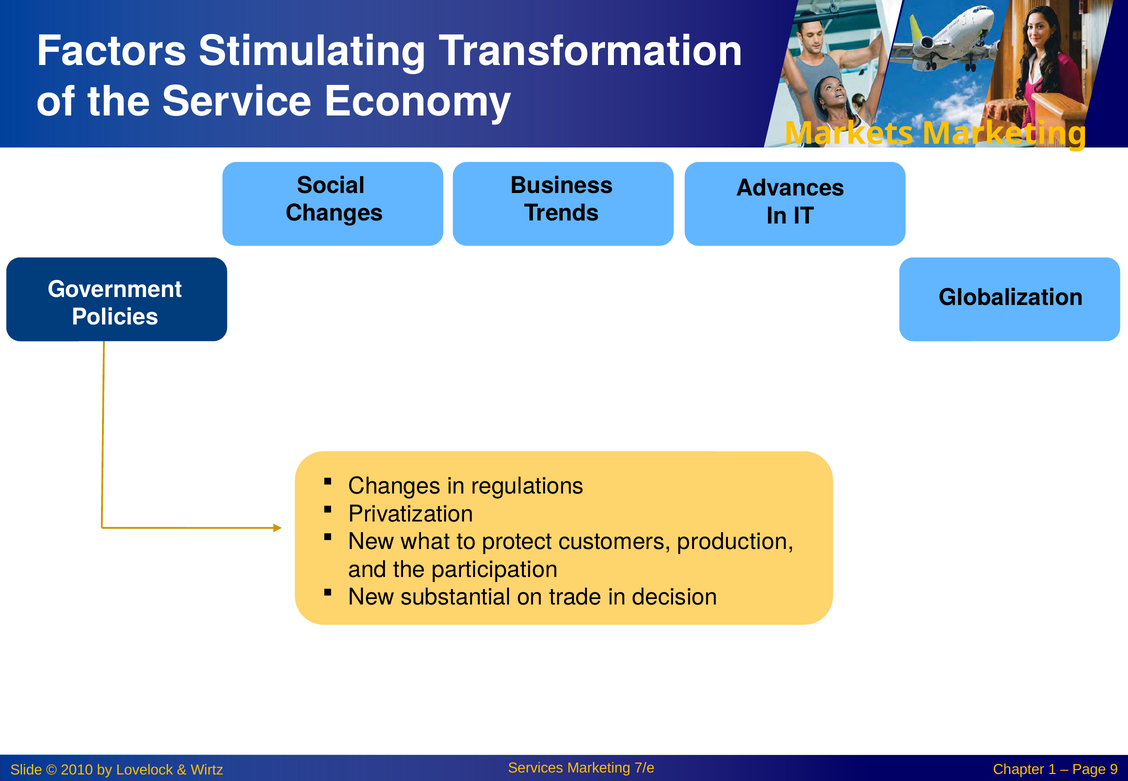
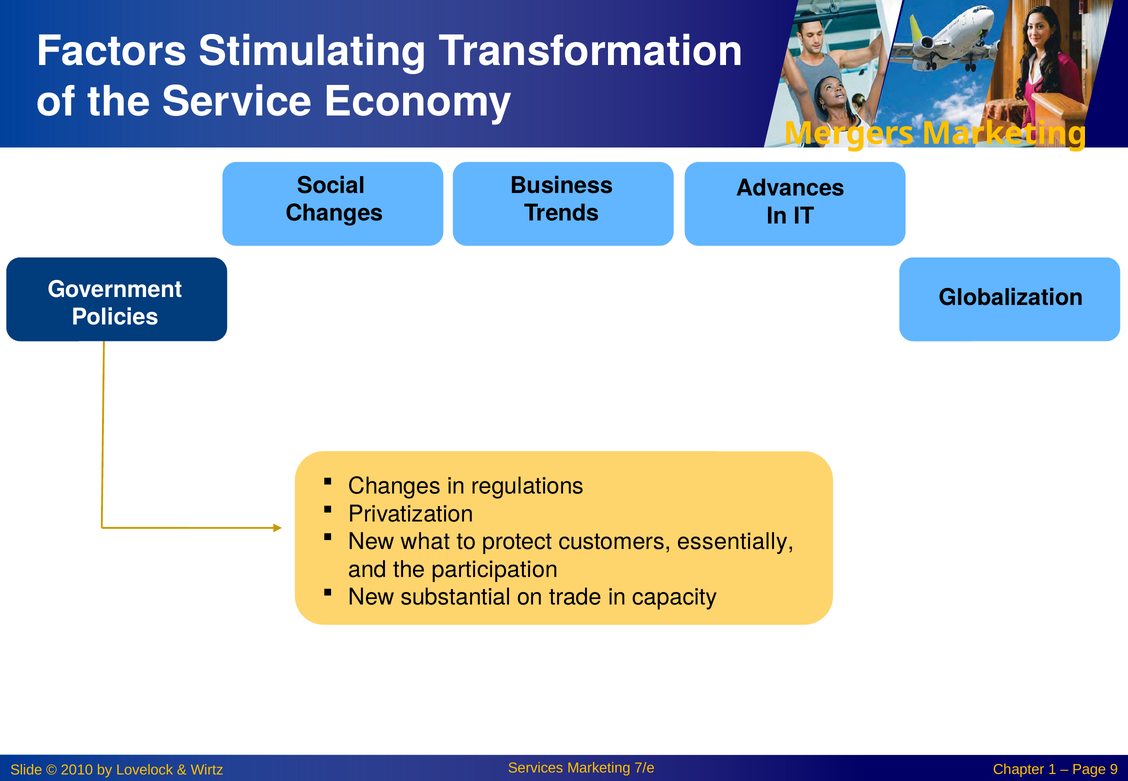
Markets: Markets -> Mergers
production: production -> essentially
decision: decision -> capacity
